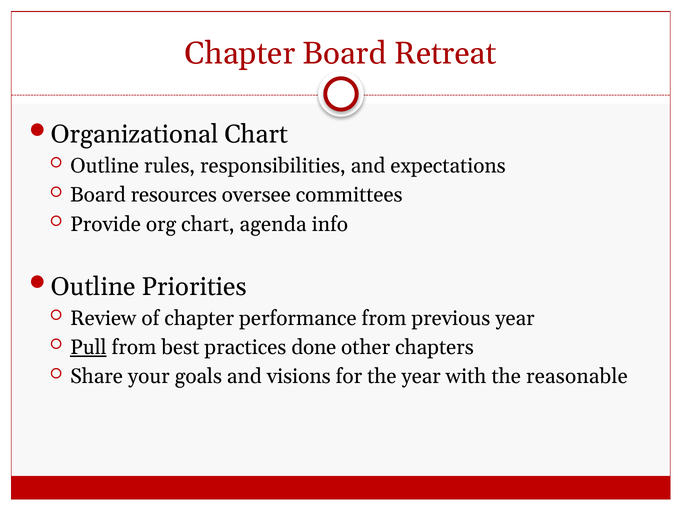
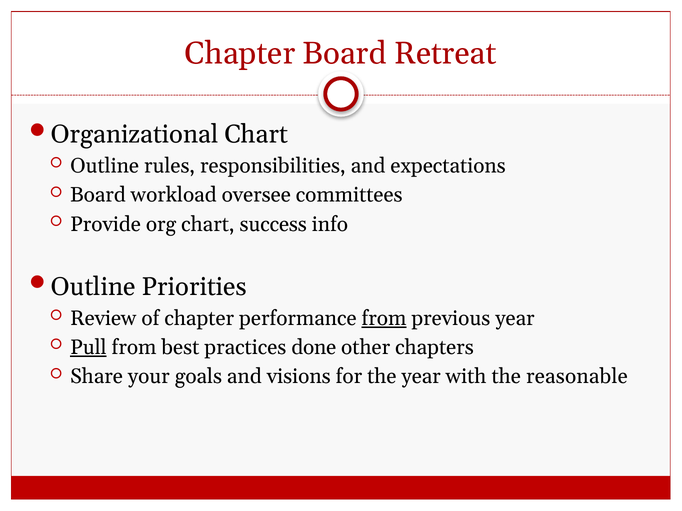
resources: resources -> workload
agenda: agenda -> success
from at (384, 319) underline: none -> present
